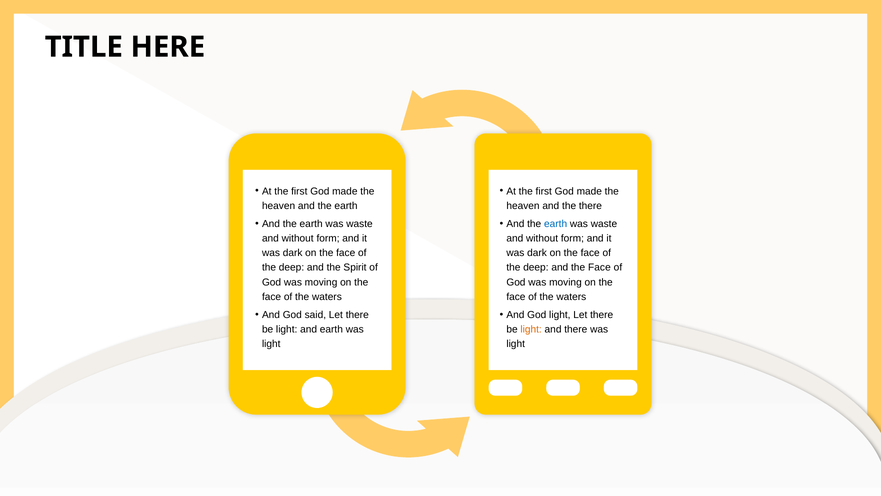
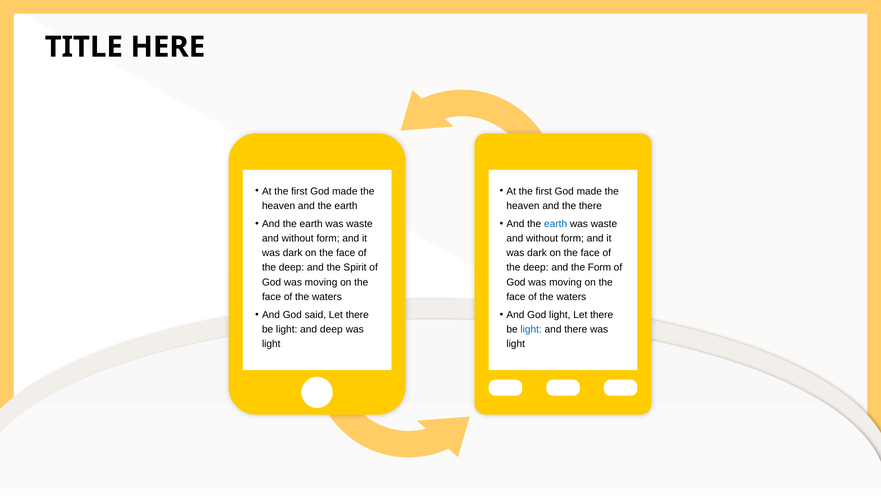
and the Face: Face -> Form
and earth: earth -> deep
light at (531, 329) colour: orange -> blue
